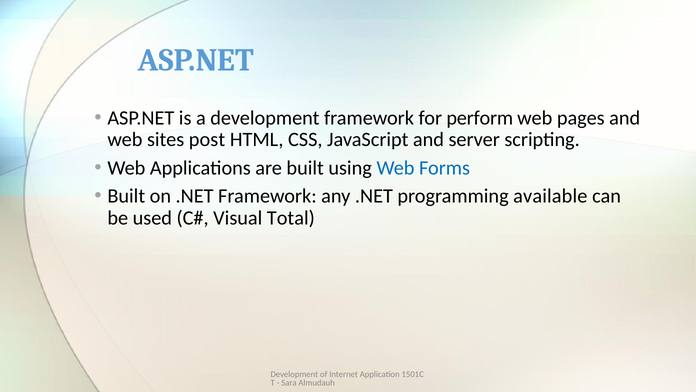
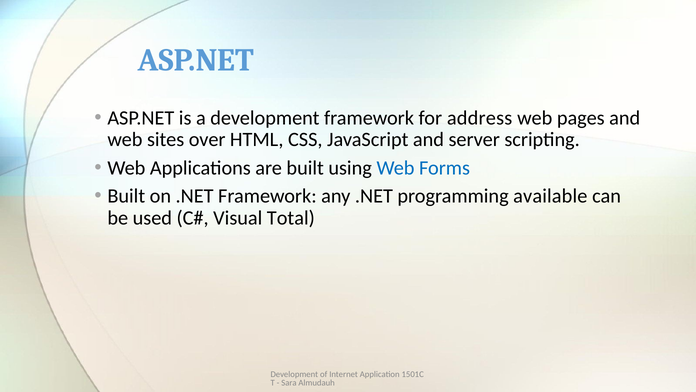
perform: perform -> address
post: post -> over
